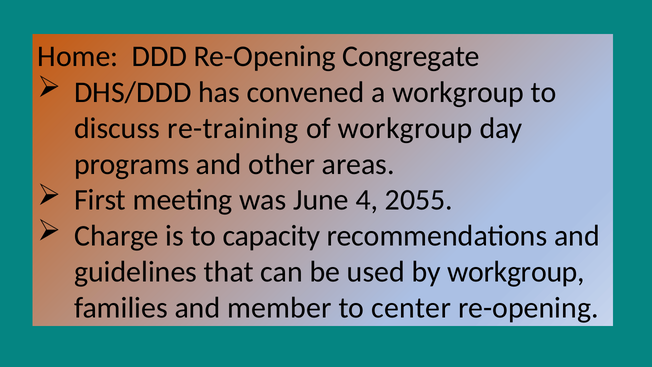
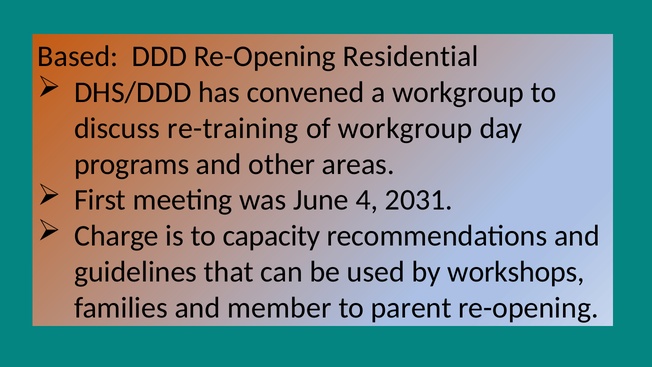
Home: Home -> Based
Congregate: Congregate -> Residential
2055: 2055 -> 2031
by workgroup: workgroup -> workshops
center: center -> parent
